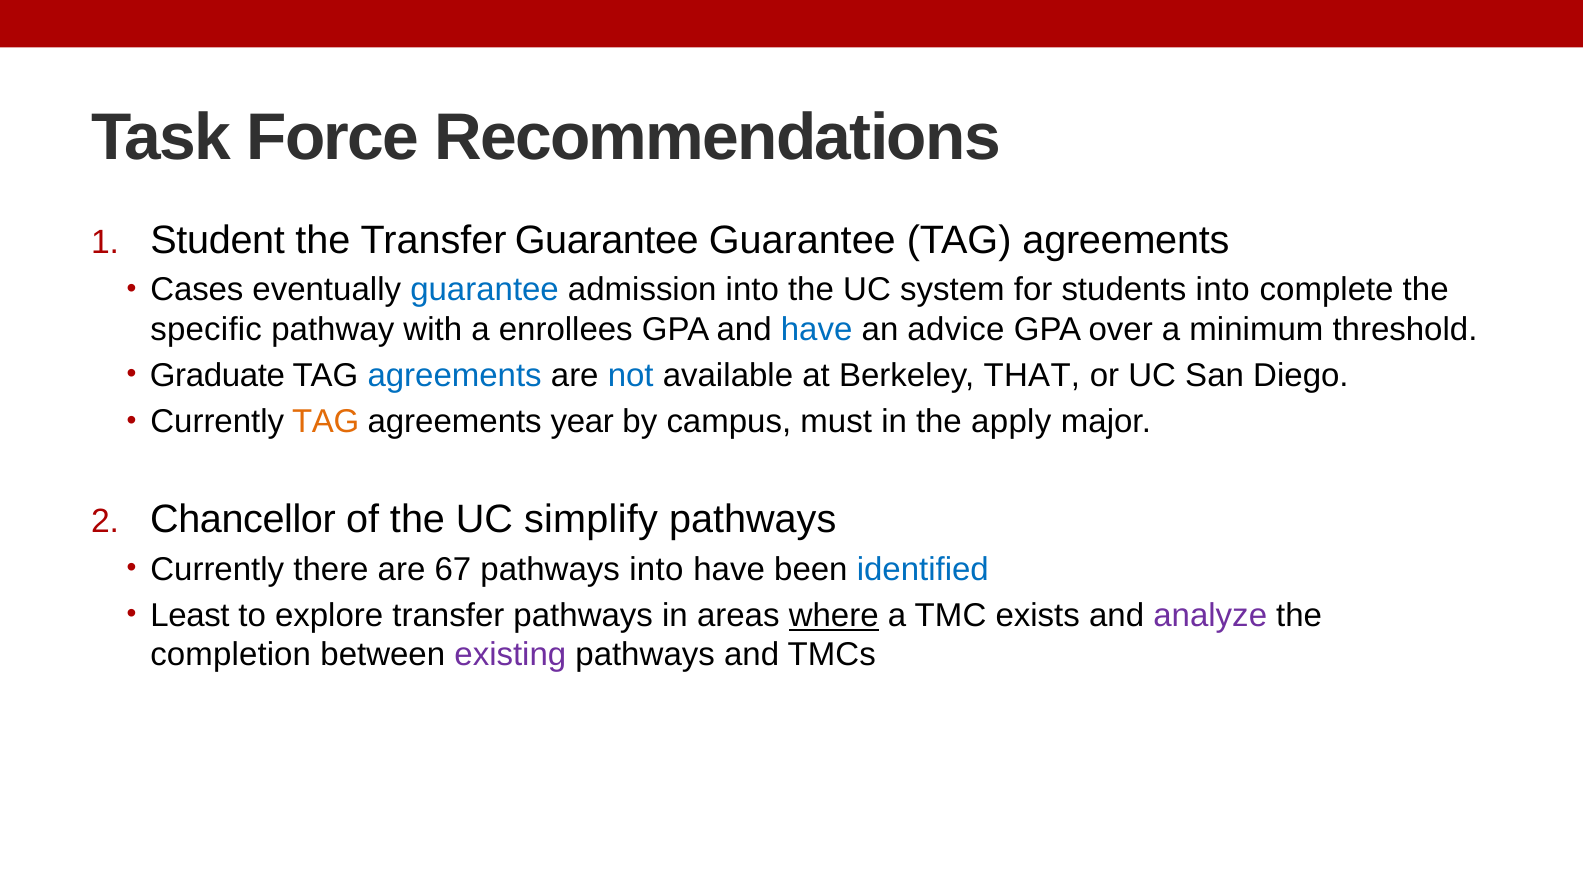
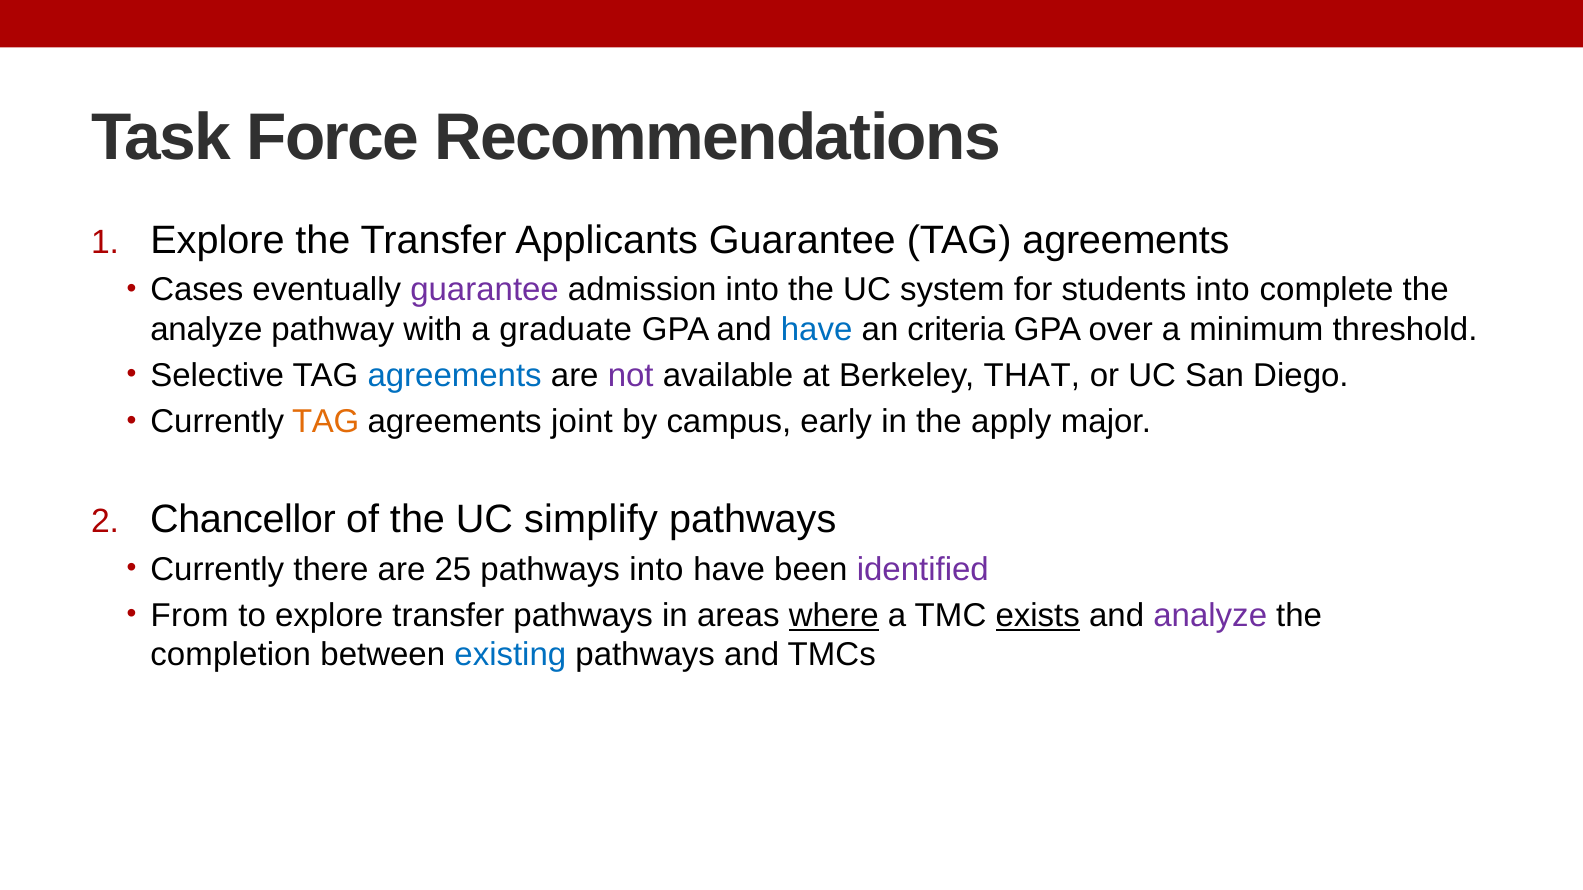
Student at (218, 240): Student -> Explore
Transfer Guarantee: Guarantee -> Applicants
guarantee at (485, 290) colour: blue -> purple
specific at (206, 329): specific -> analyze
enrollees: enrollees -> graduate
advice: advice -> criteria
Graduate: Graduate -> Selective
not colour: blue -> purple
year: year -> joint
must: must -> early
67: 67 -> 25
identified colour: blue -> purple
Least: Least -> From
exists underline: none -> present
existing colour: purple -> blue
